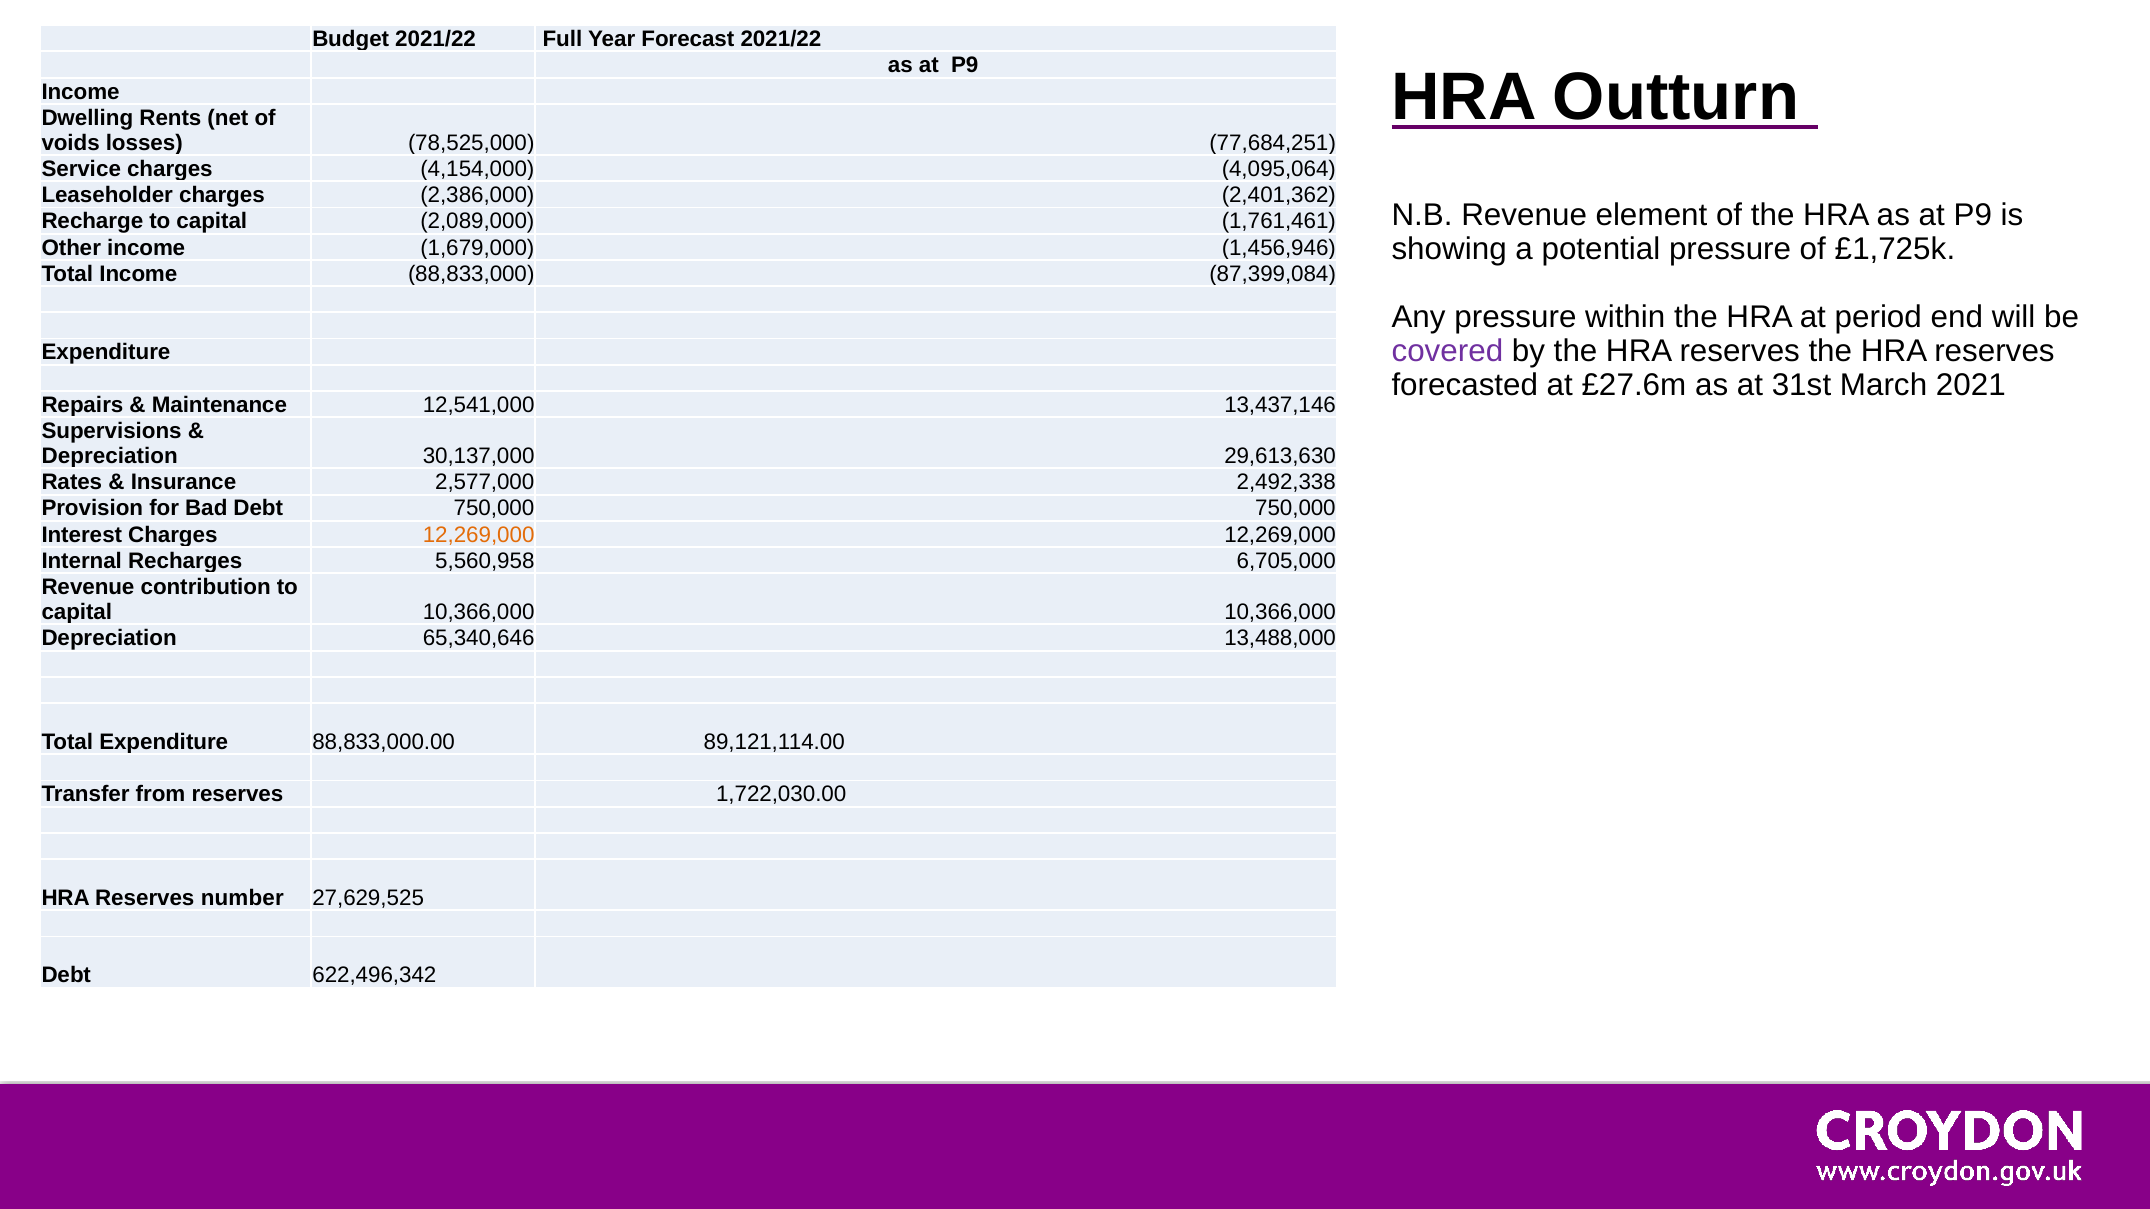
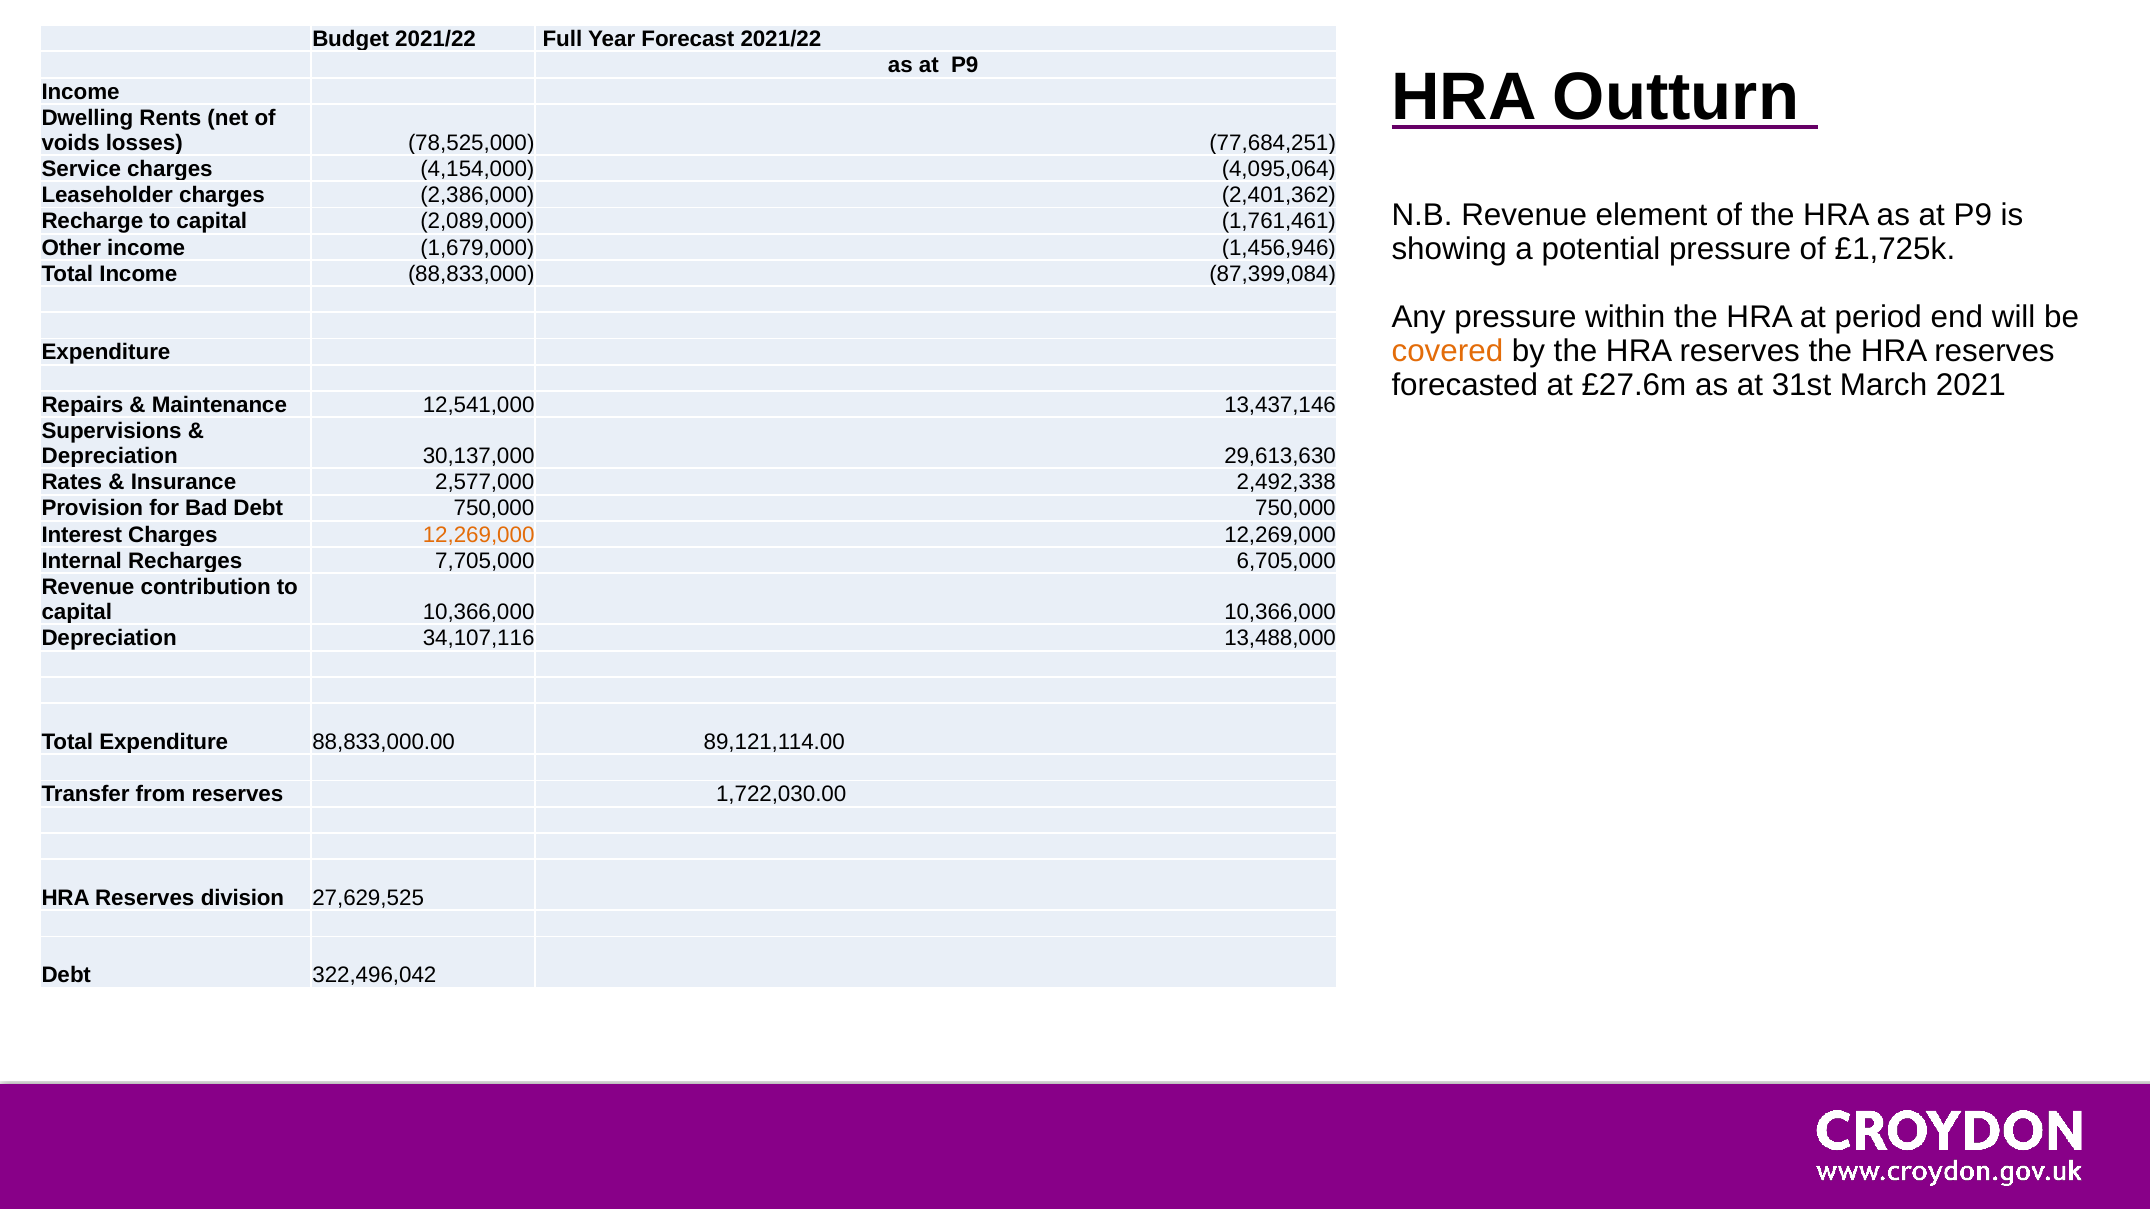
covered colour: purple -> orange
5,560,958: 5,560,958 -> 7,705,000
65,340,646: 65,340,646 -> 34,107,116
number: number -> division
622,496,342: 622,496,342 -> 322,496,042
